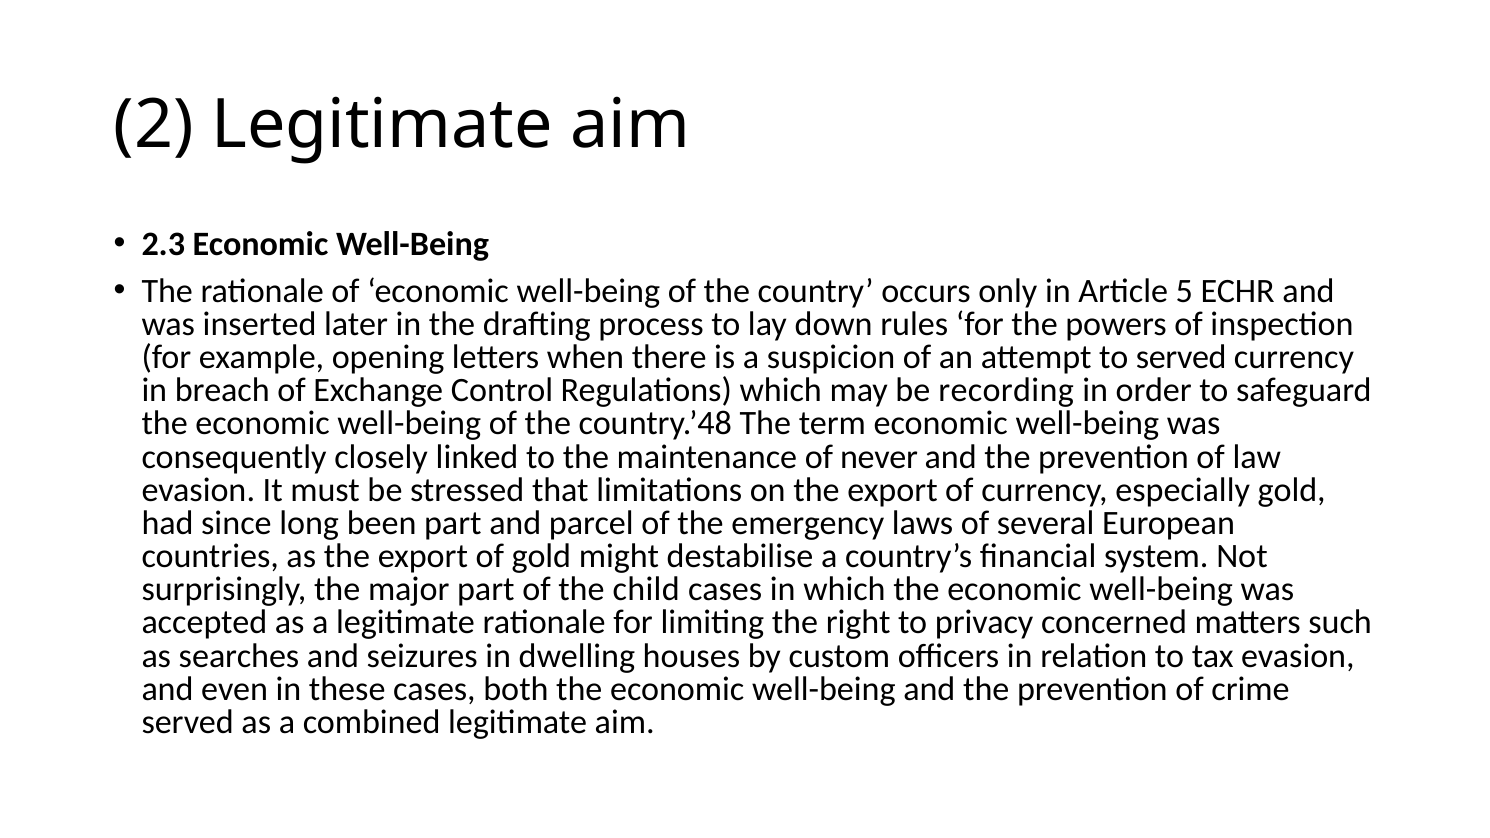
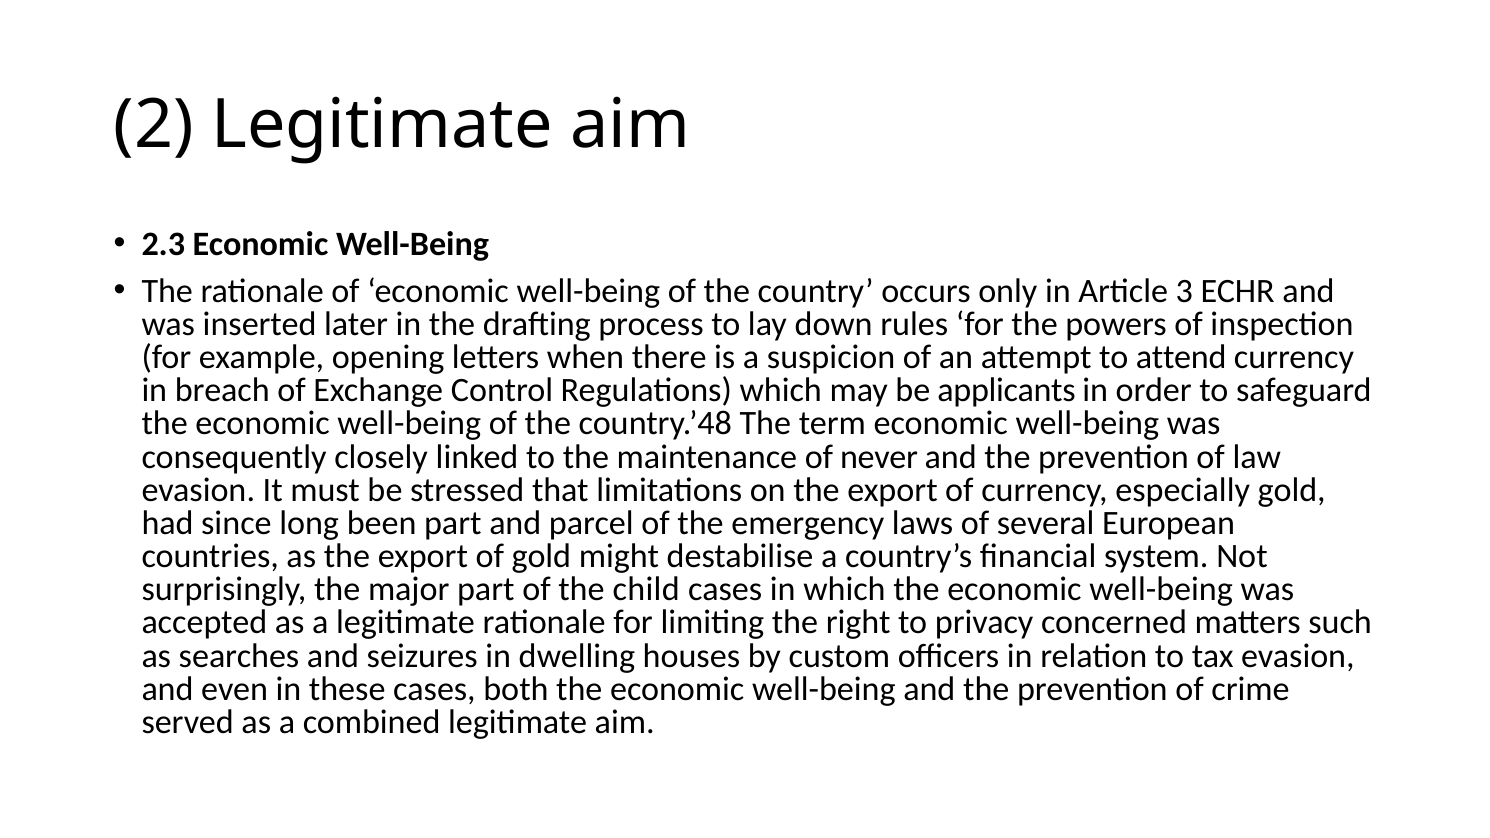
5: 5 -> 3
to served: served -> attend
recording: recording -> applicants
